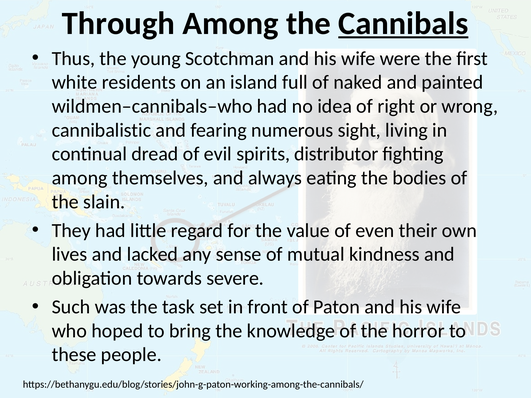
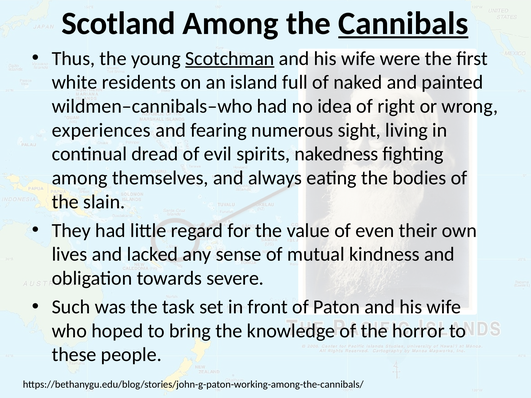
Through: Through -> Scotland
Scotchman underline: none -> present
cannibalistic: cannibalistic -> experiences
distributor: distributor -> nakedness
